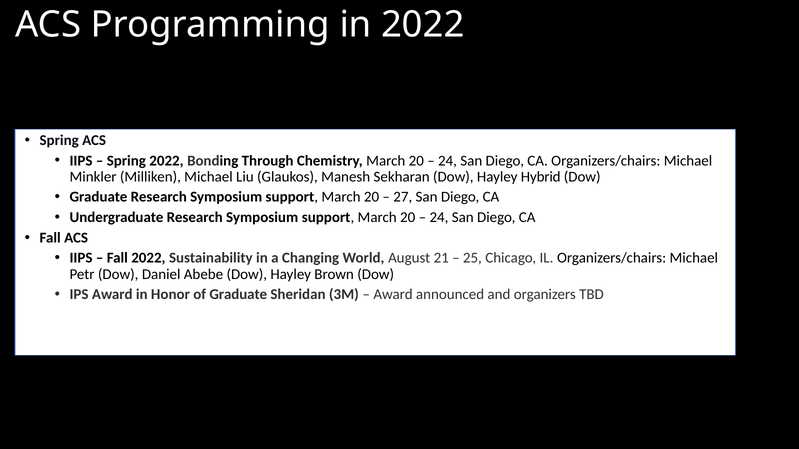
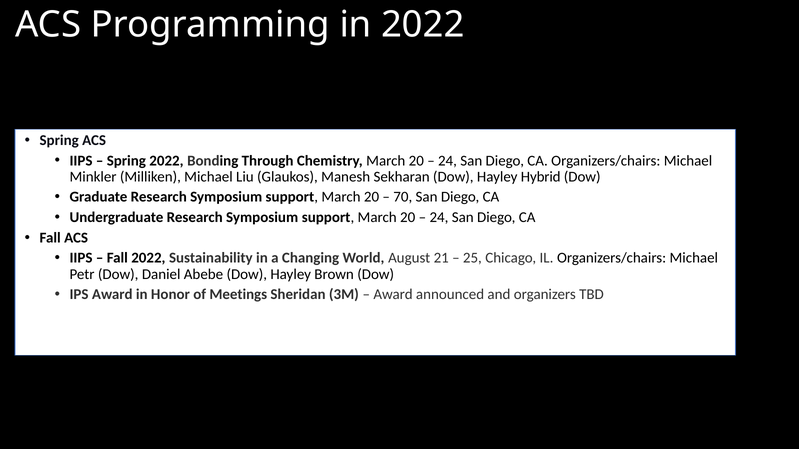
27: 27 -> 70
of Graduate: Graduate -> Meetings
